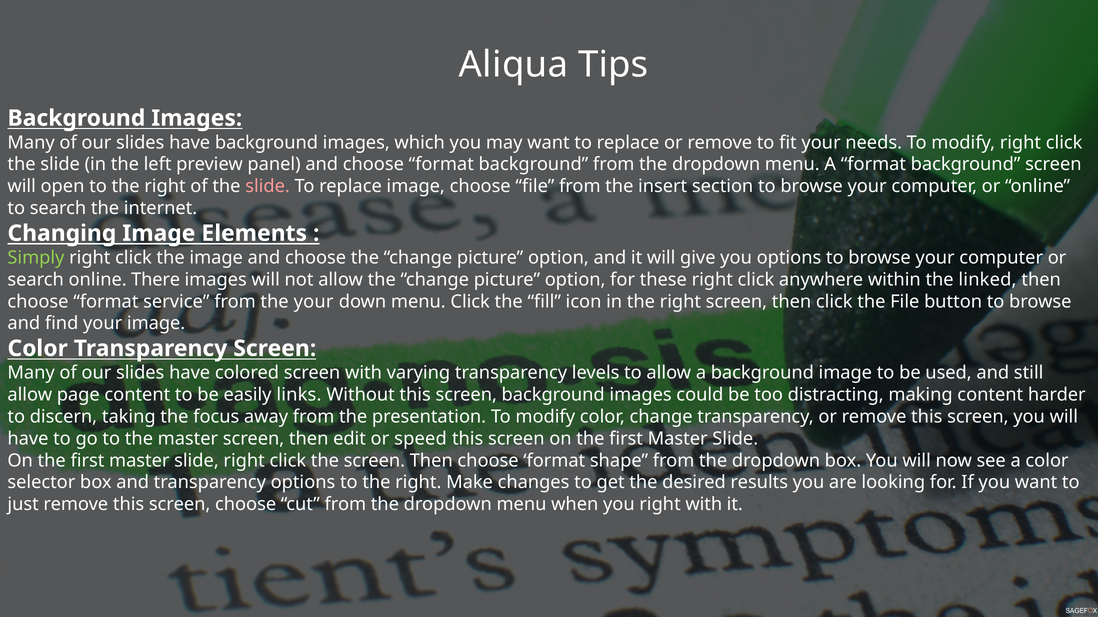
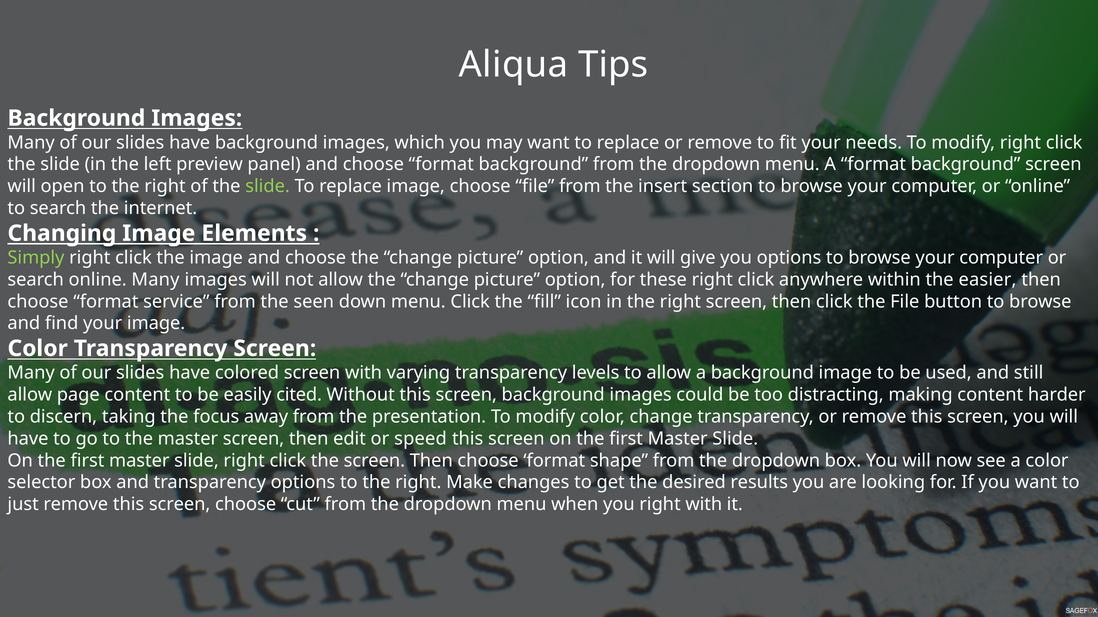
slide at (268, 187) colour: pink -> light green
online There: There -> Many
linked: linked -> easier
the your: your -> seen
links: links -> cited
